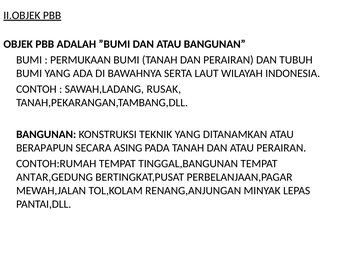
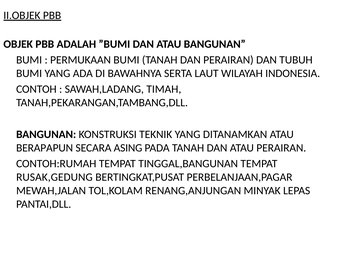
RUSAK: RUSAK -> TIMAH
ANTAR,GEDUNG: ANTAR,GEDUNG -> RUSAK,GEDUNG
